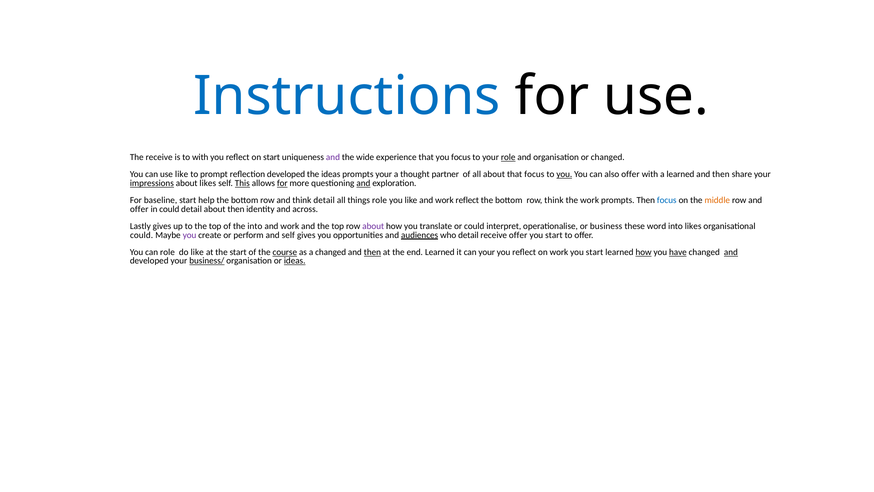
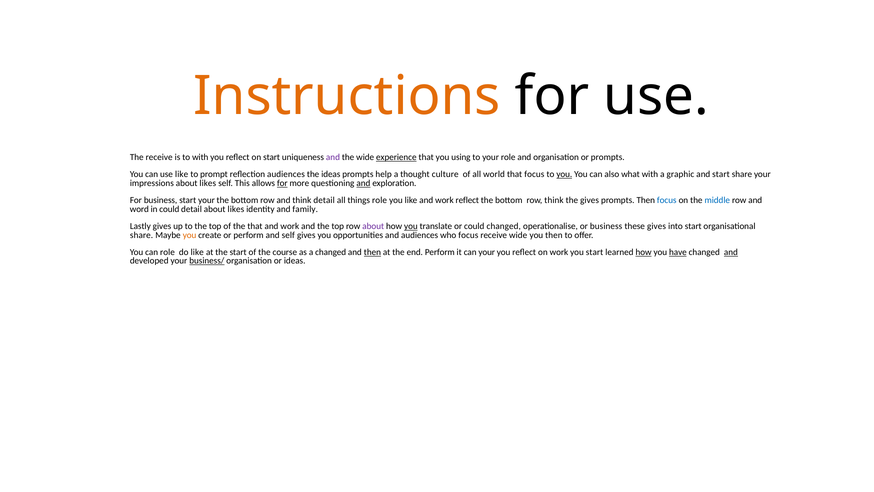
Instructions colour: blue -> orange
experience underline: none -> present
you focus: focus -> using
role at (508, 157) underline: present -> none
or changed: changed -> prompts
reflection developed: developed -> audiences
prompts your: your -> help
partner: partner -> culture
all about: about -> world
also offer: offer -> what
a learned: learned -> graphic
then at (721, 174): then -> start
impressions underline: present -> none
This underline: present -> none
For baseline: baseline -> business
start help: help -> your
the work: work -> gives
middle colour: orange -> blue
offer at (139, 209): offer -> word
detail about then: then -> likes
across: across -> family
the into: into -> that
you at (411, 226) underline: none -> present
could interpret: interpret -> changed
these word: word -> gives
into likes: likes -> start
could at (142, 235): could -> share
you at (190, 235) colour: purple -> orange
audiences at (420, 235) underline: present -> none
who detail: detail -> focus
receive offer: offer -> wide
start at (554, 235): start -> then
course underline: present -> none
end Learned: Learned -> Perform
ideas at (295, 261) underline: present -> none
